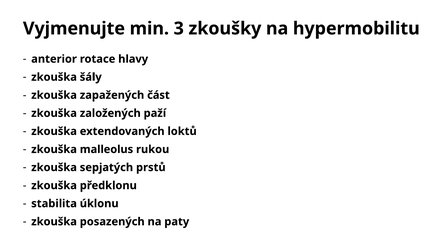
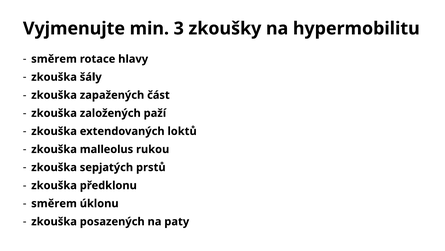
anterior at (54, 59): anterior -> směrem
stabilita at (54, 203): stabilita -> směrem
